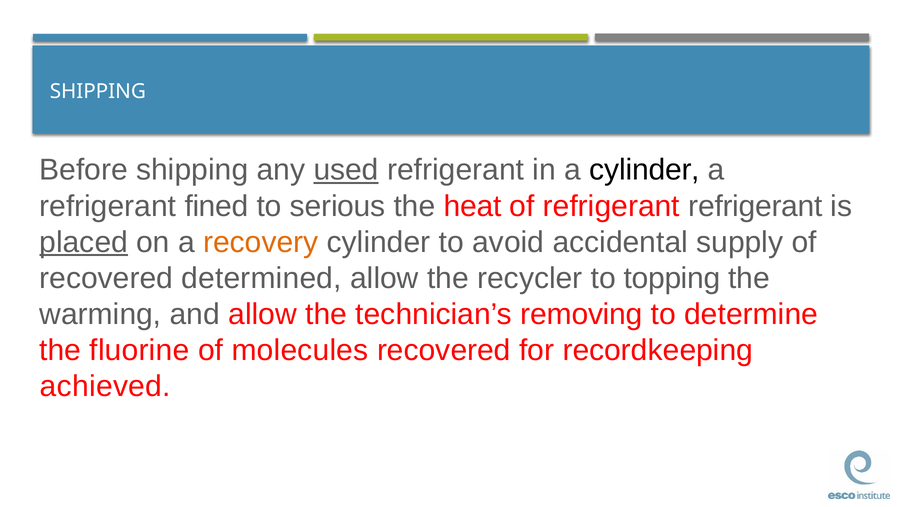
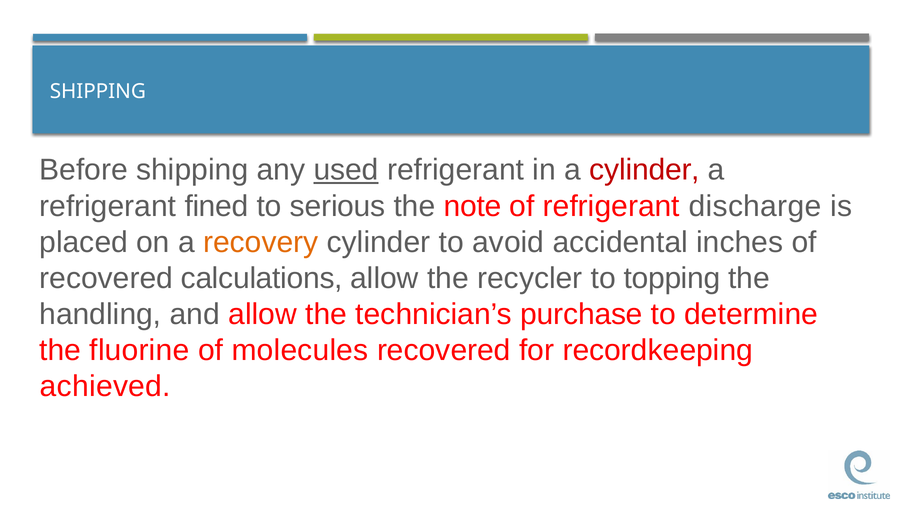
cylinder at (645, 170) colour: black -> red
heat: heat -> note
refrigerant refrigerant: refrigerant -> discharge
placed underline: present -> none
supply: supply -> inches
determined: determined -> calculations
warming: warming -> handling
removing: removing -> purchase
